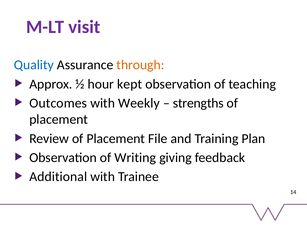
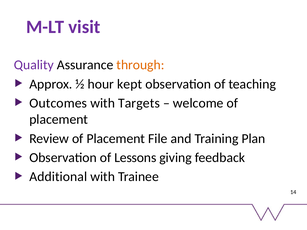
Quality colour: blue -> purple
Weekly: Weekly -> Targets
strengths: strengths -> welcome
Writing: Writing -> Lessons
